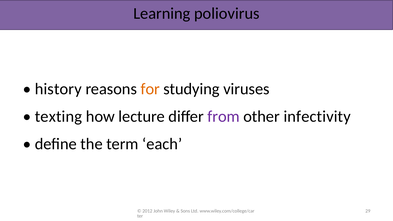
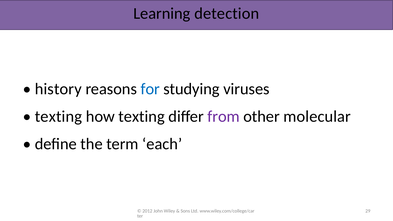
poliovirus: poliovirus -> detection
for colour: orange -> blue
how lecture: lecture -> texting
infectivity: infectivity -> molecular
